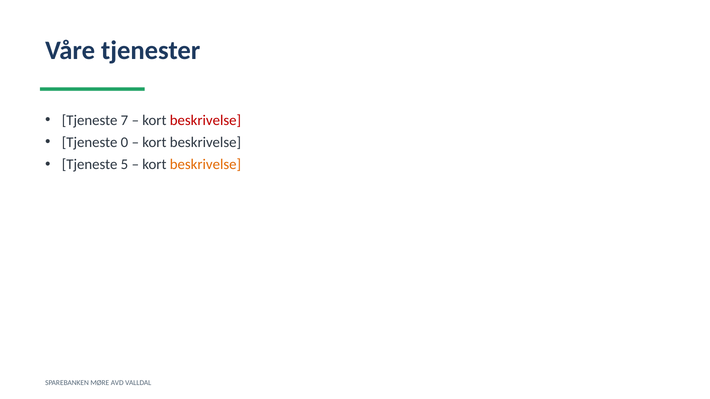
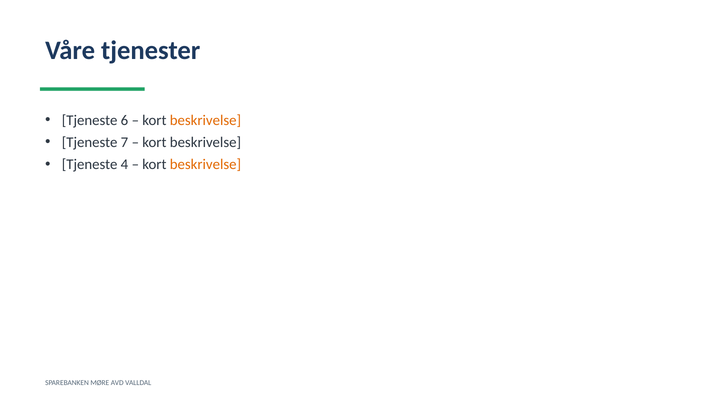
7: 7 -> 6
beskrivelse at (205, 120) colour: red -> orange
0: 0 -> 7
5: 5 -> 4
